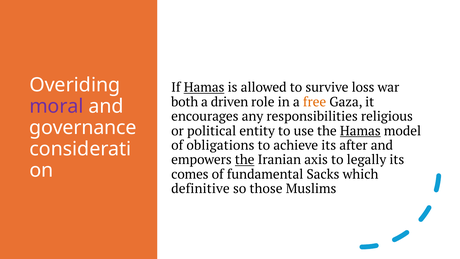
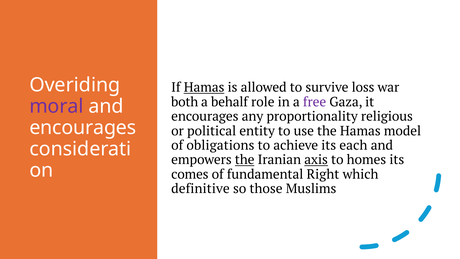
driven: driven -> behalf
free colour: orange -> purple
responsibilities: responsibilities -> proportionality
governance at (83, 128): governance -> encourages
Hamas at (360, 131) underline: present -> none
after: after -> each
axis underline: none -> present
legally: legally -> homes
Sacks: Sacks -> Right
